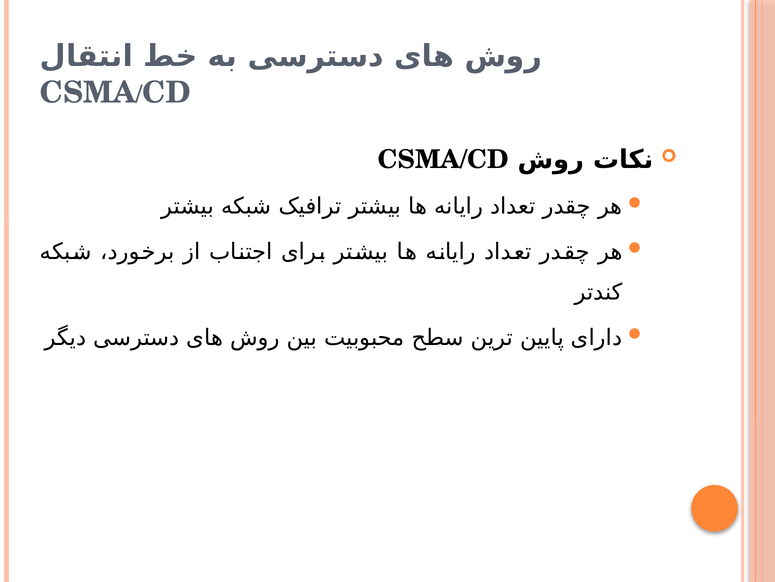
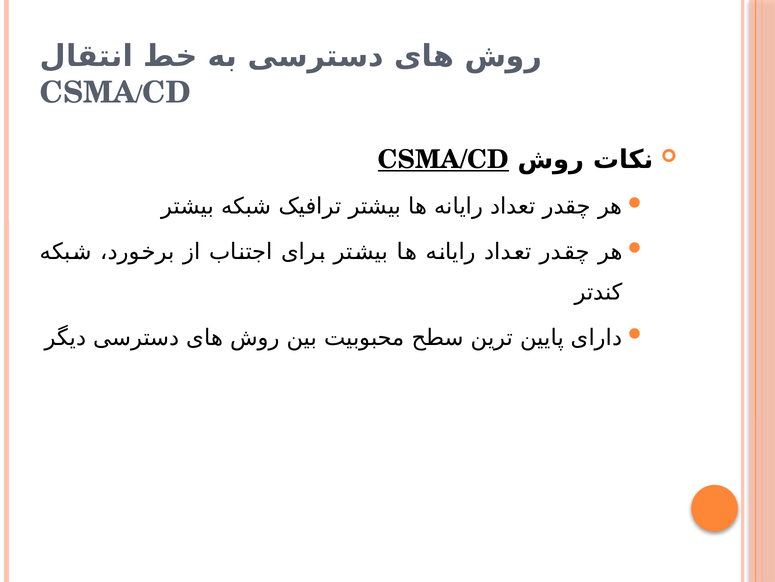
CSMA/CD underline: none -> present
